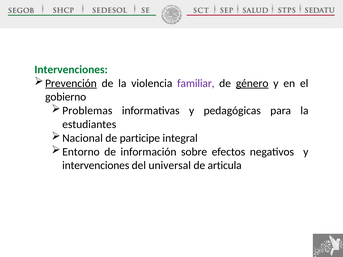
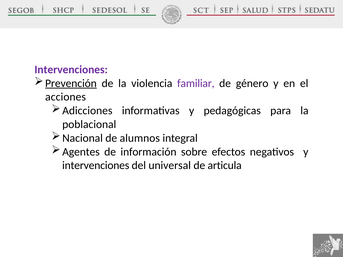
Intervenciones at (71, 70) colour: green -> purple
género underline: present -> none
gobierno: gobierno -> acciones
Problemas: Problemas -> Adicciones
estudiantes: estudiantes -> poblacional
participe: participe -> alumnos
Entorno: Entorno -> Agentes
